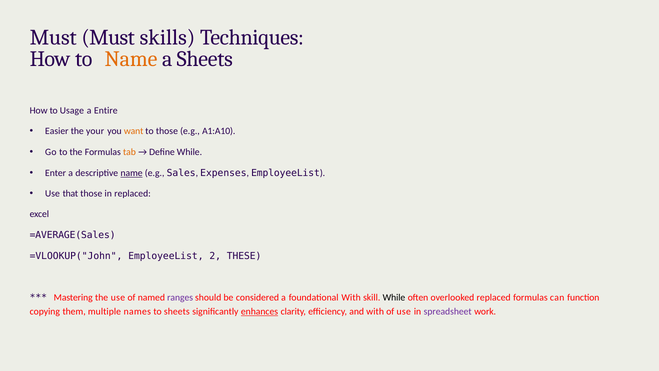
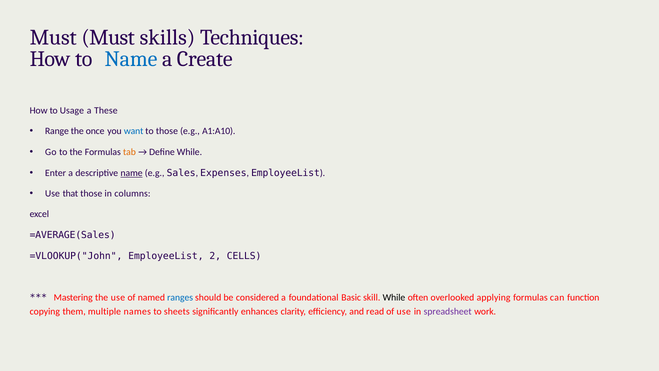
Name at (131, 59) colour: orange -> blue
a Sheets: Sheets -> Create
Entire: Entire -> These
Easier: Easier -> Range
your: your -> once
want colour: orange -> blue
in replaced: replaced -> columns
THESE: THESE -> CELLS
ranges colour: purple -> blue
foundational With: With -> Basic
overlooked replaced: replaced -> applying
enhances underline: present -> none
and with: with -> read
